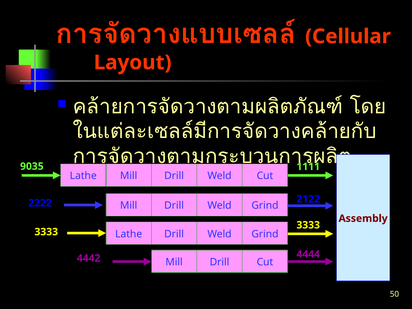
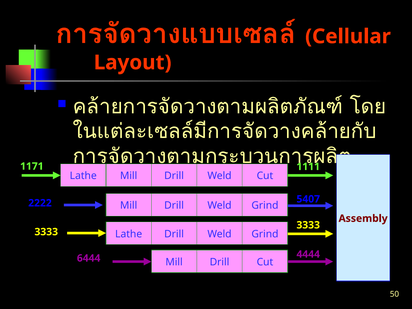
9035: 9035 -> 1171
2122: 2122 -> 5407
4442: 4442 -> 6444
